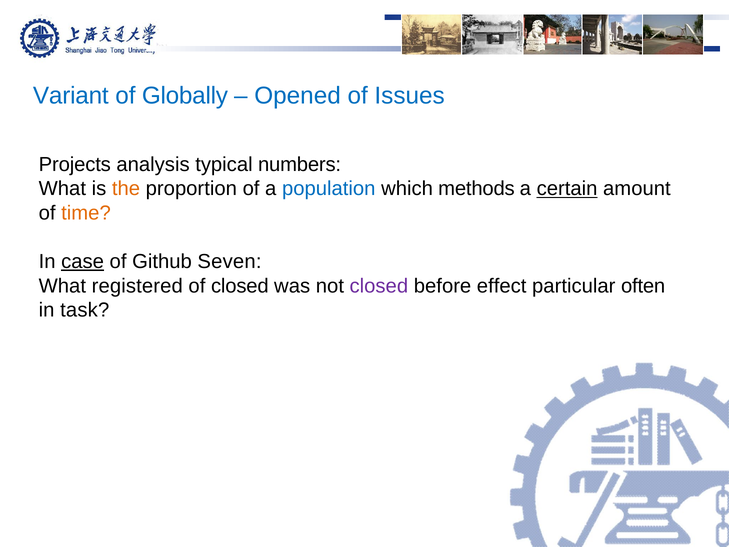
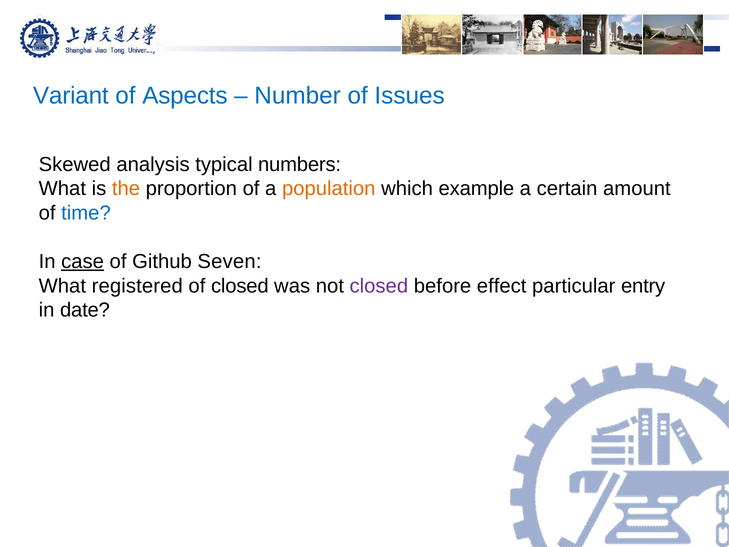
Globally: Globally -> Aspects
Opened: Opened -> Number
Projects: Projects -> Skewed
population colour: blue -> orange
methods: methods -> example
certain underline: present -> none
time colour: orange -> blue
often: often -> entry
task: task -> date
